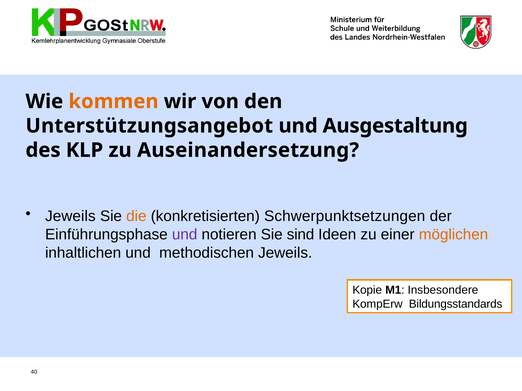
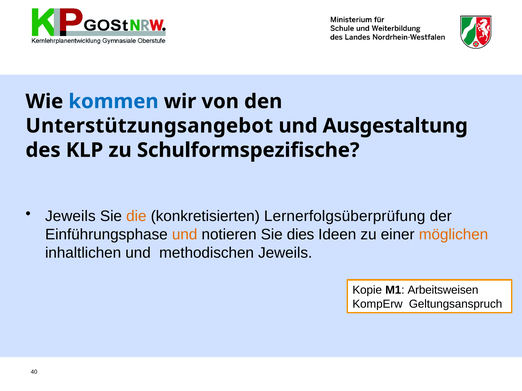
kommen colour: orange -> blue
Auseinandersetzung: Auseinandersetzung -> Schulformspezifische
Schwerpunktsetzungen: Schwerpunktsetzungen -> Lernerfolgsüberprüfung
und at (185, 235) colour: purple -> orange
sind: sind -> dies
Insbesondere: Insbesondere -> Arbeitsweisen
Bildungsstandards: Bildungsstandards -> Geltungsanspruch
